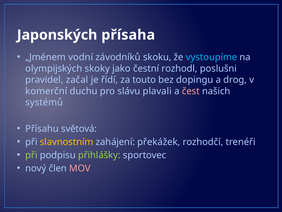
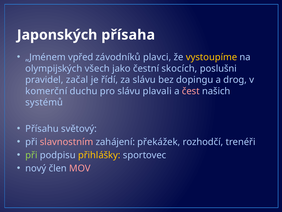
vodní: vodní -> vpřed
skoku: skoku -> plavci
vystoupíme colour: light blue -> yellow
skoky: skoky -> všech
rozhodl: rozhodl -> skocích
za touto: touto -> slávu
světová: světová -> světový
slavnostním colour: yellow -> pink
přihlášky colour: light green -> yellow
